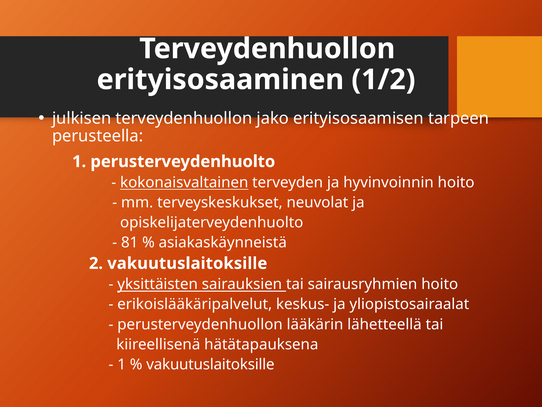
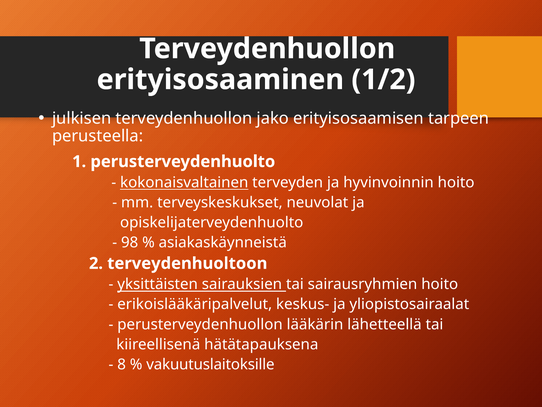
81: 81 -> 98
2 vakuutuslaitoksille: vakuutuslaitoksille -> terveydenhuoltoon
1 at (122, 364): 1 -> 8
